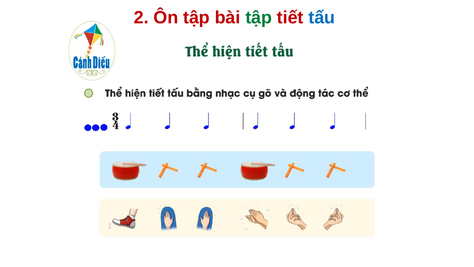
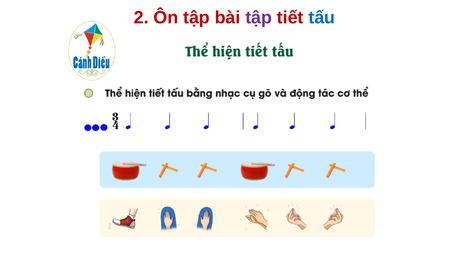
tập at (259, 18) colour: green -> purple
